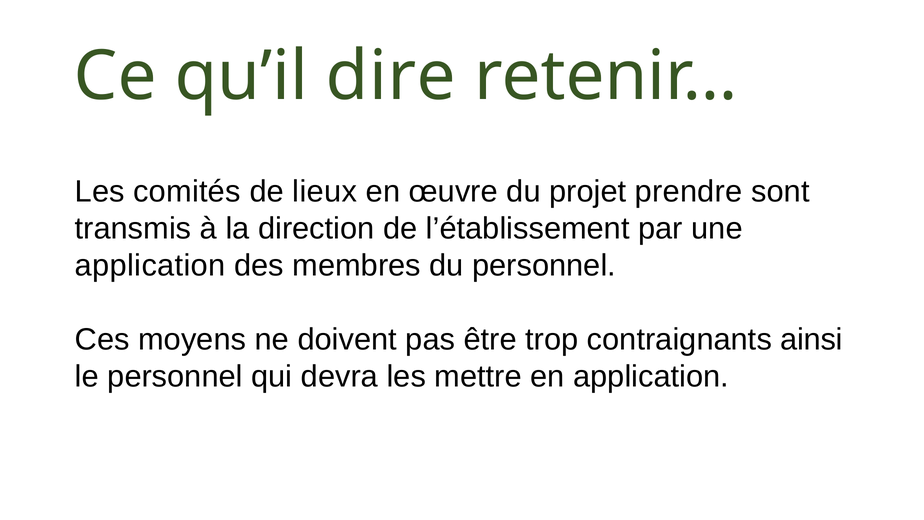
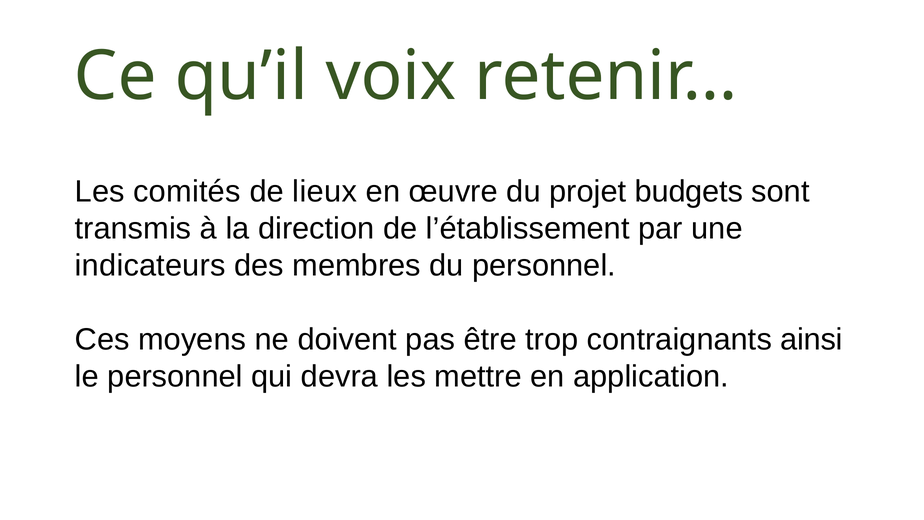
dire: dire -> voix
prendre: prendre -> budgets
application at (150, 265): application -> indicateurs
